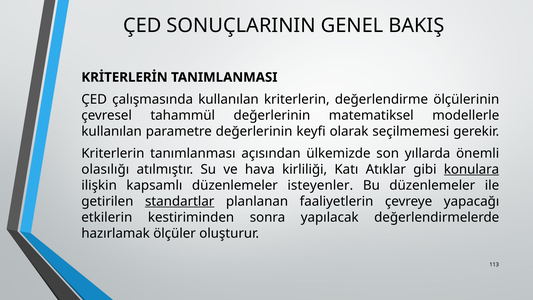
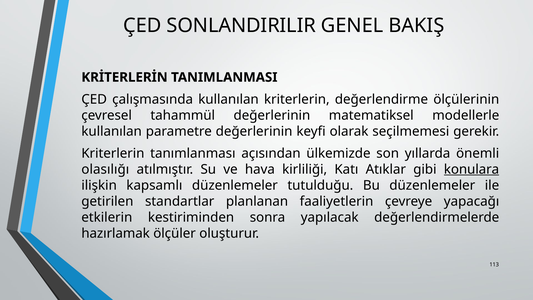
SONUÇLARININ: SONUÇLARININ -> SONLANDIRILIR
isteyenler: isteyenler -> tutulduğu
standartlar underline: present -> none
